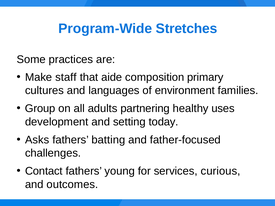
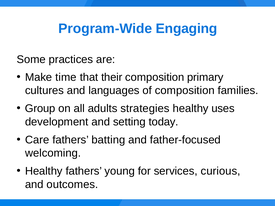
Stretches: Stretches -> Engaging
staff: staff -> time
aide: aide -> their
of environment: environment -> composition
partnering: partnering -> strategies
Asks: Asks -> Care
challenges: challenges -> welcoming
Contact at (44, 171): Contact -> Healthy
